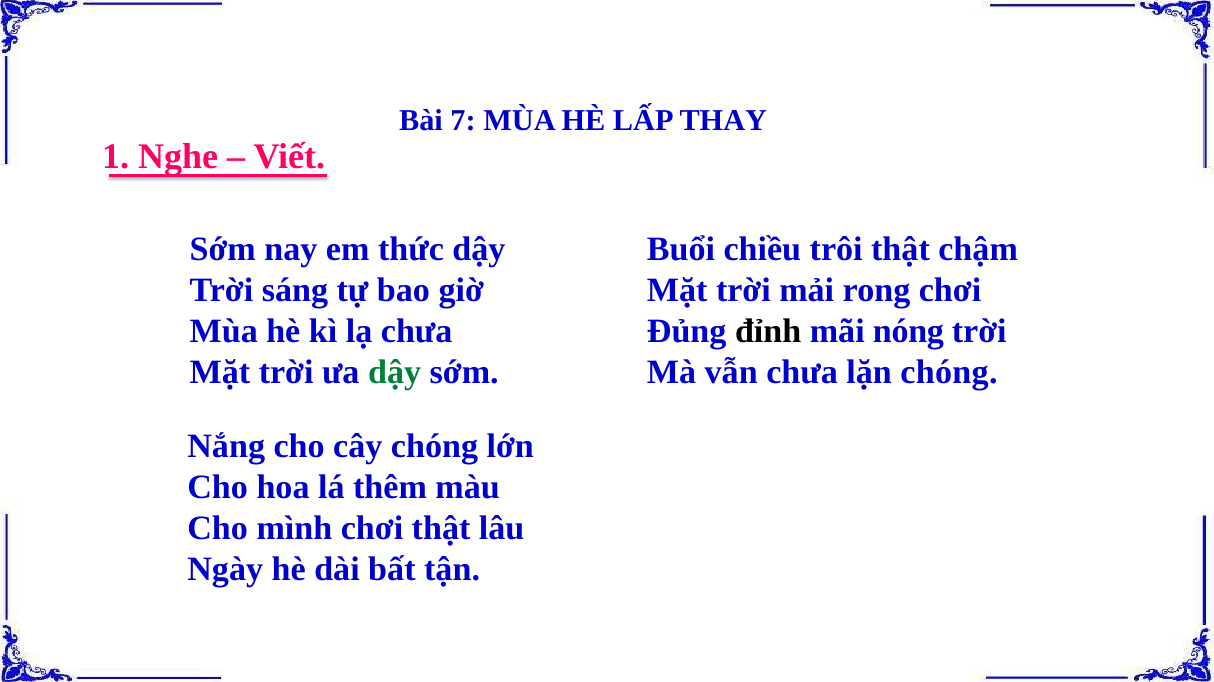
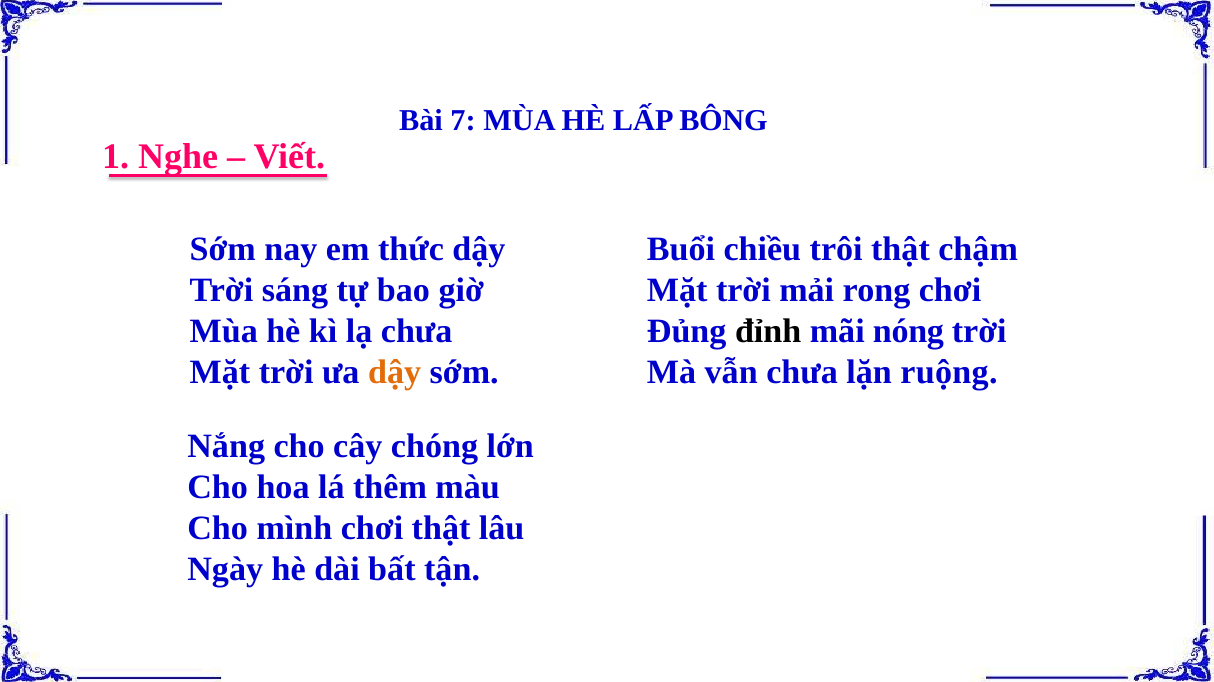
THAY: THAY -> BÔNG
dậy at (395, 372) colour: green -> orange
lặn chóng: chóng -> ruộng
